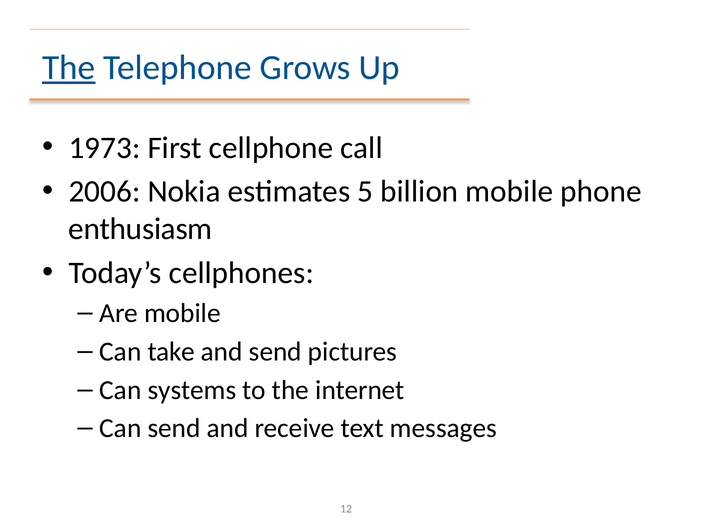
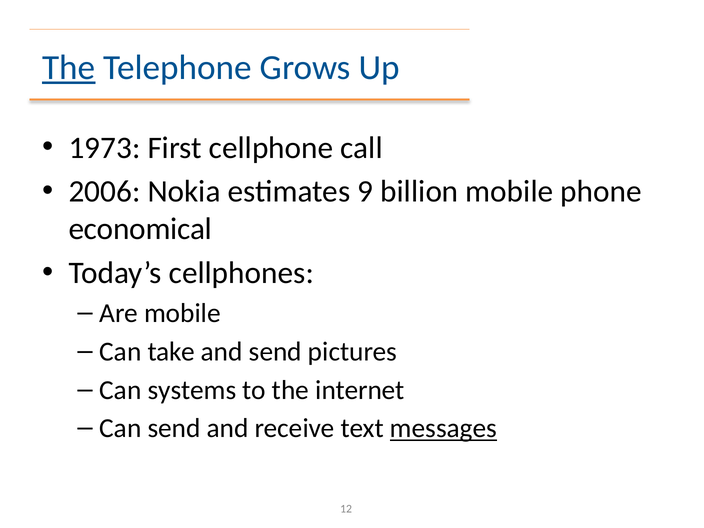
5: 5 -> 9
enthusiasm: enthusiasm -> economical
messages underline: none -> present
